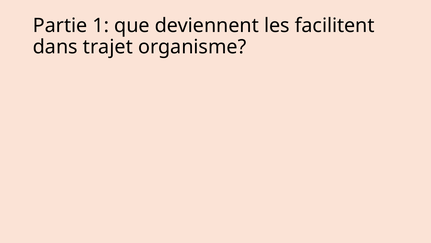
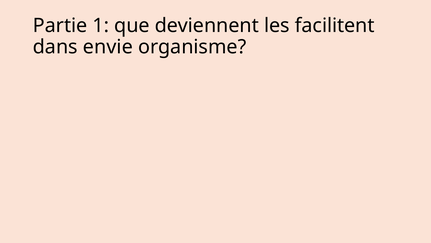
trajet: trajet -> envie
